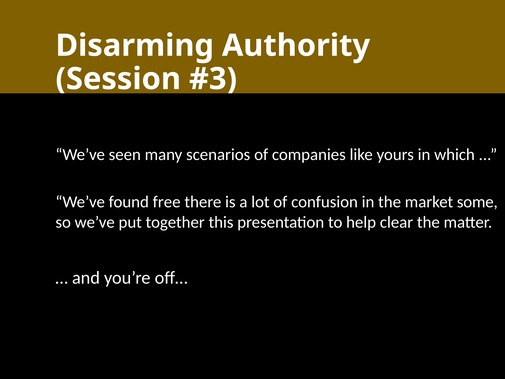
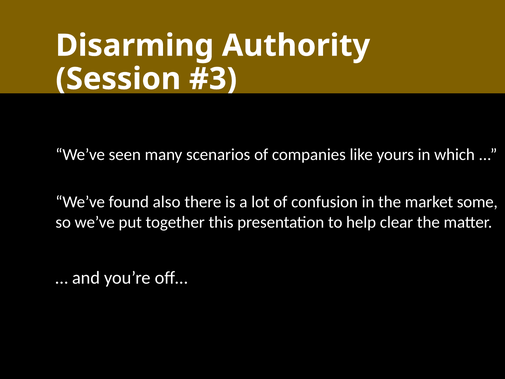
free: free -> also
